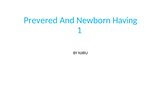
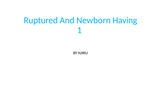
Prevered: Prevered -> Ruptured
